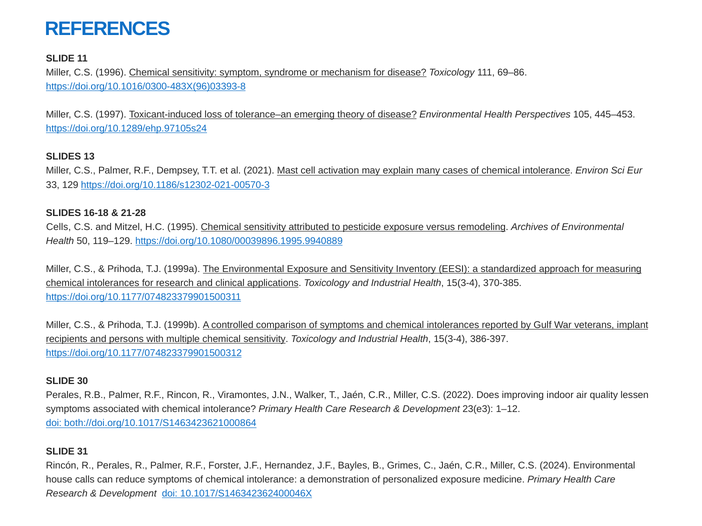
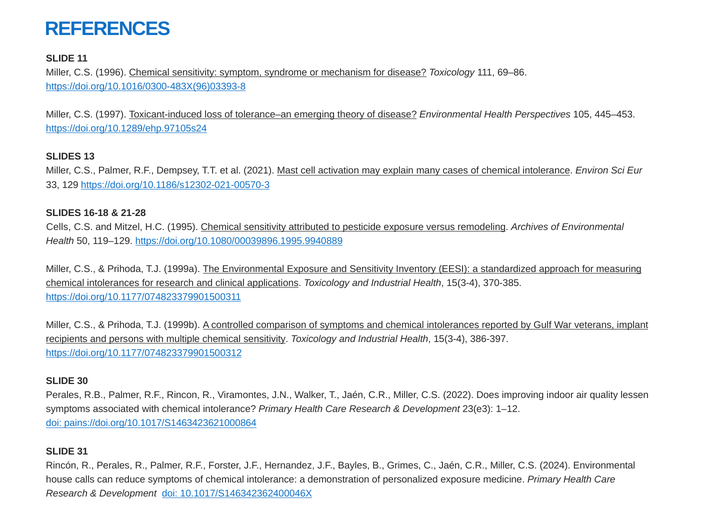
both://doi.org/10.1017/S1463423621000864: both://doi.org/10.1017/S1463423621000864 -> pains://doi.org/10.1017/S1463423621000864
